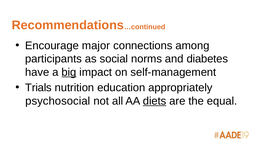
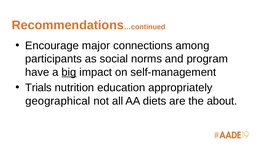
diabetes: diabetes -> program
psychosocial: psychosocial -> geographical
diets underline: present -> none
equal: equal -> about
